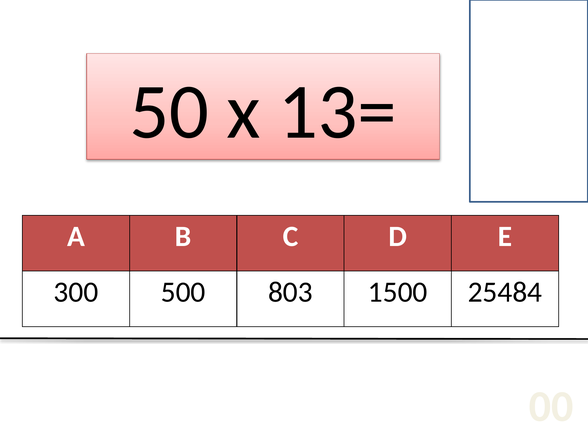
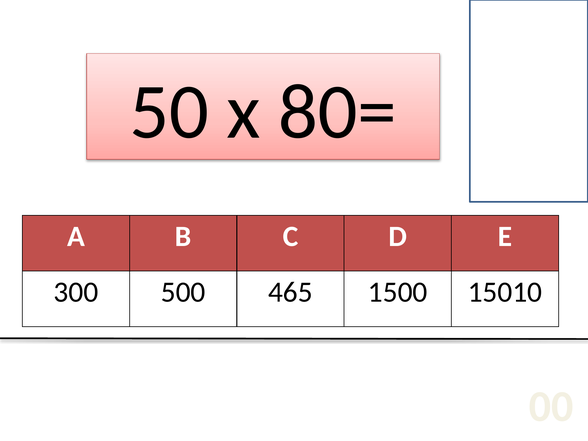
13=: 13= -> 80=
803: 803 -> 465
25484: 25484 -> 15010
